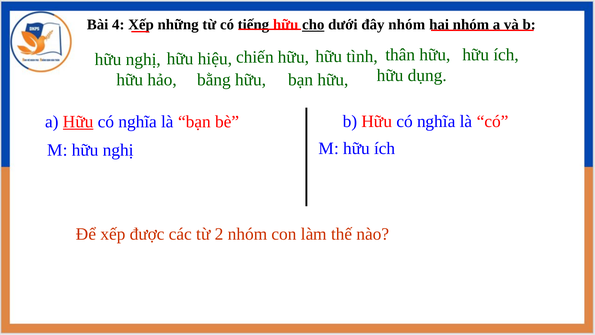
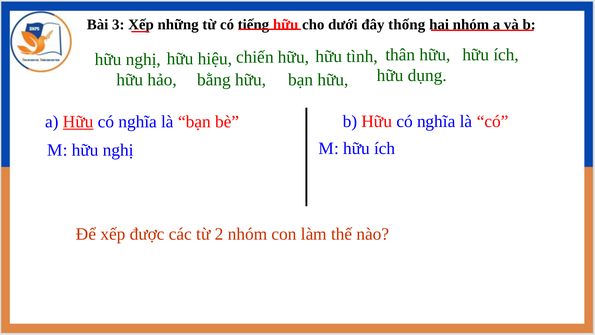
4: 4 -> 3
cho underline: present -> none
đây nhóm: nhóm -> thống
